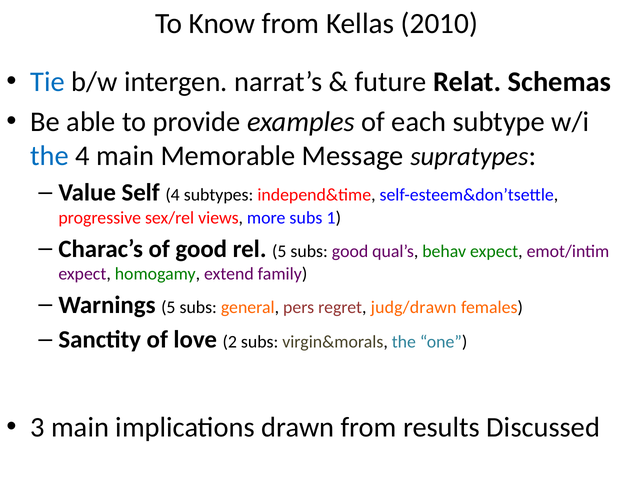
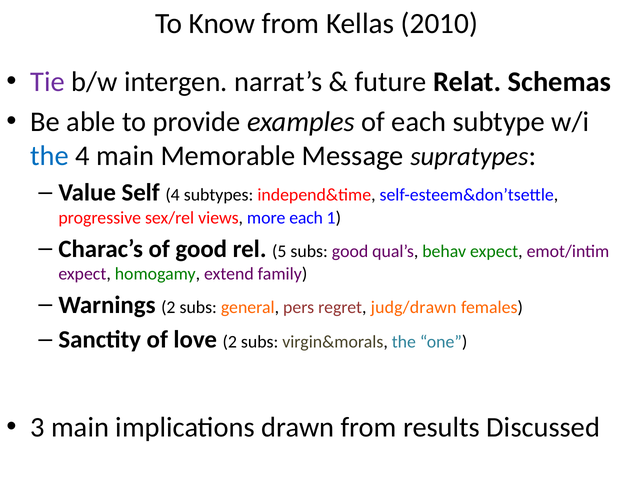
Tie colour: blue -> purple
more subs: subs -> each
Warnings 5: 5 -> 2
